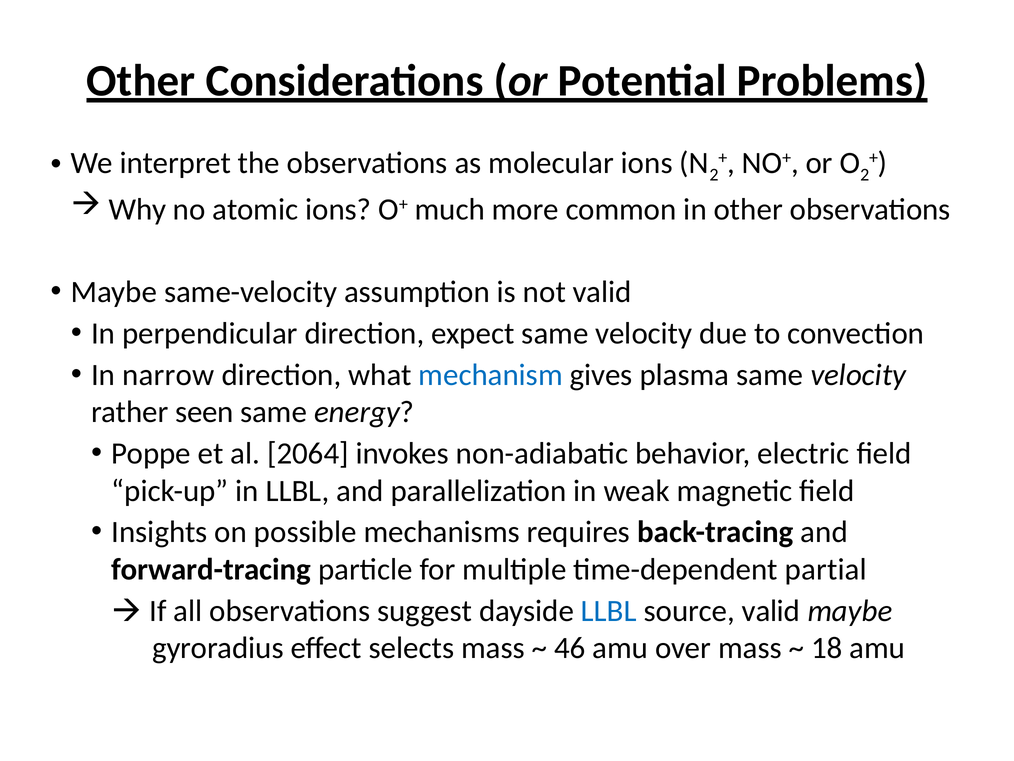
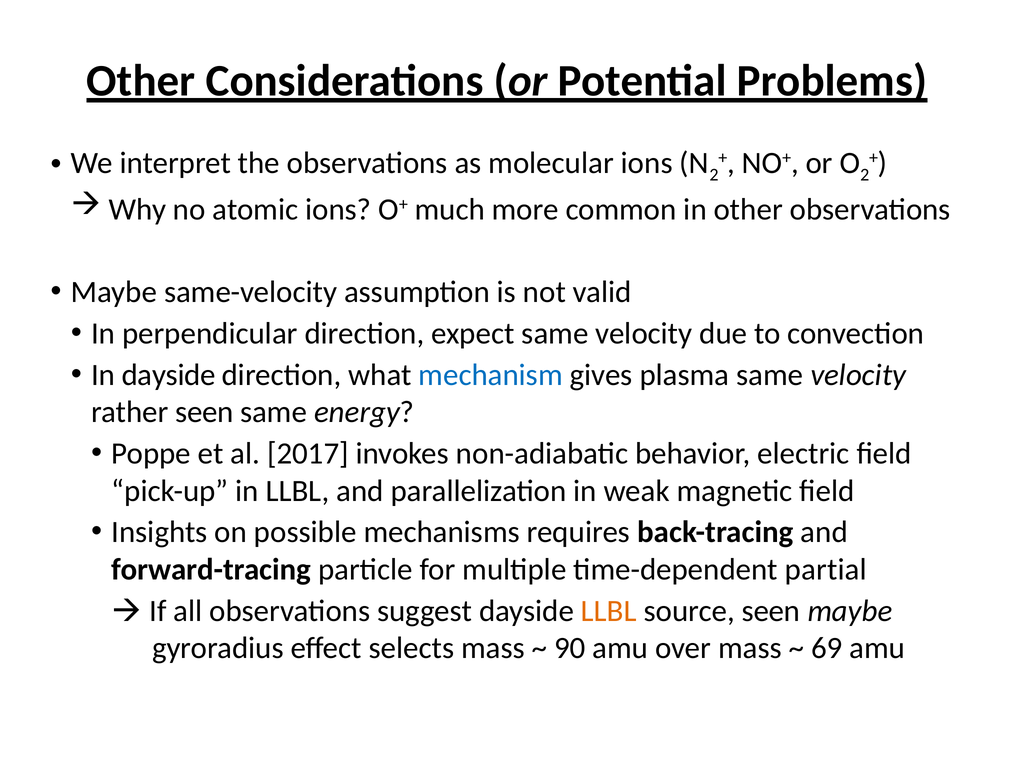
In narrow: narrow -> dayside
2064: 2064 -> 2017
LLBL at (609, 610) colour: blue -> orange
source valid: valid -> seen
46: 46 -> 90
18: 18 -> 69
